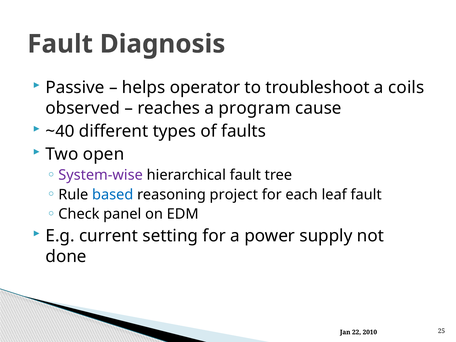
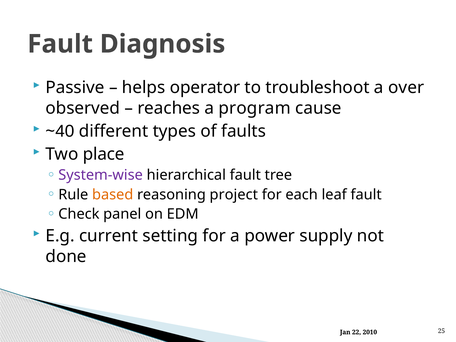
coils: coils -> over
open: open -> place
based colour: blue -> orange
